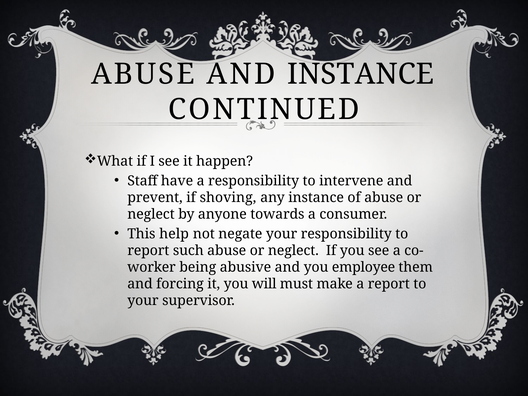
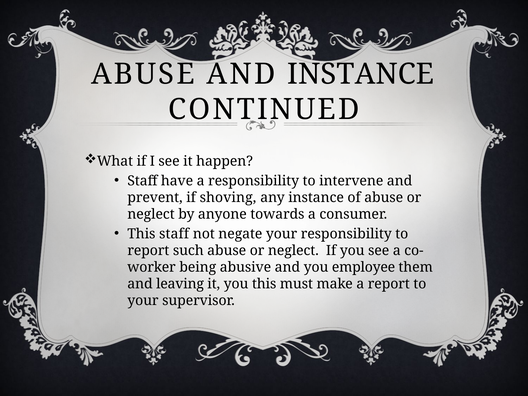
This help: help -> staff
forcing: forcing -> leaving
you will: will -> this
